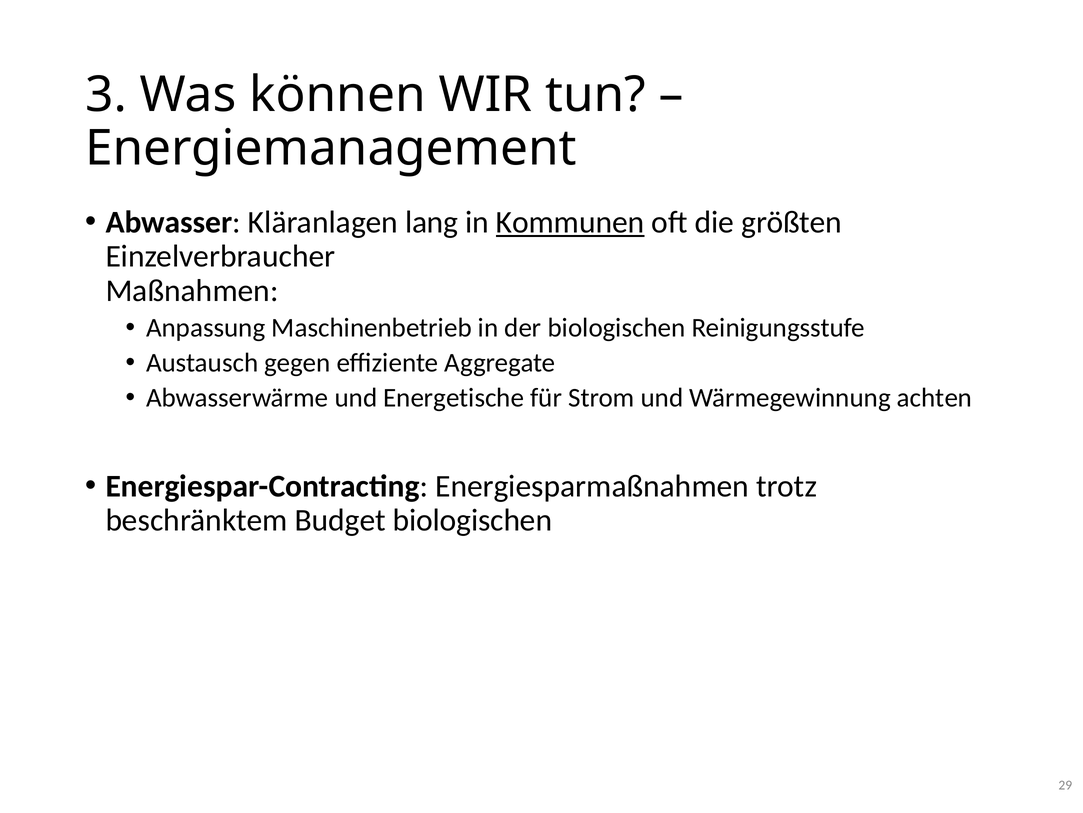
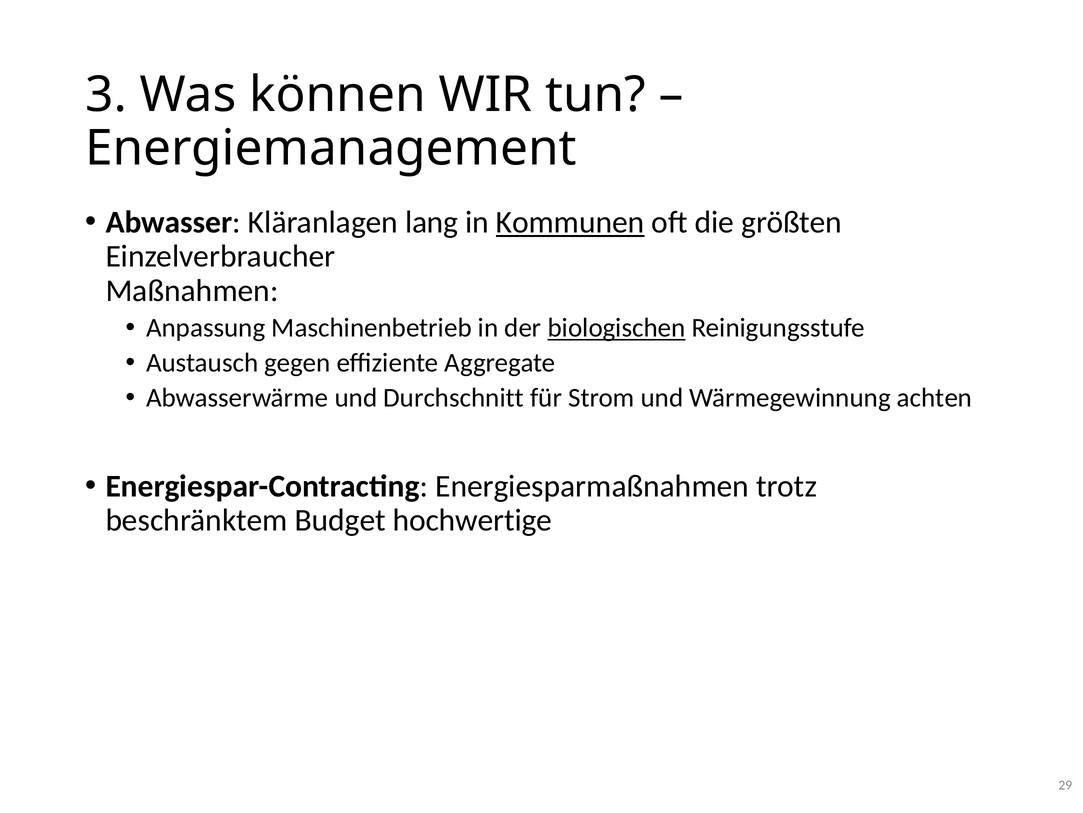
biologischen at (617, 328) underline: none -> present
Energetische: Energetische -> Durchschnitt
Budget biologischen: biologischen -> hochwertige
